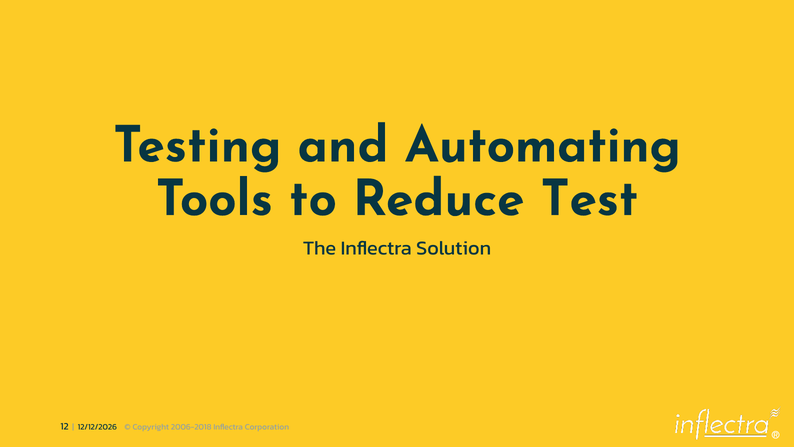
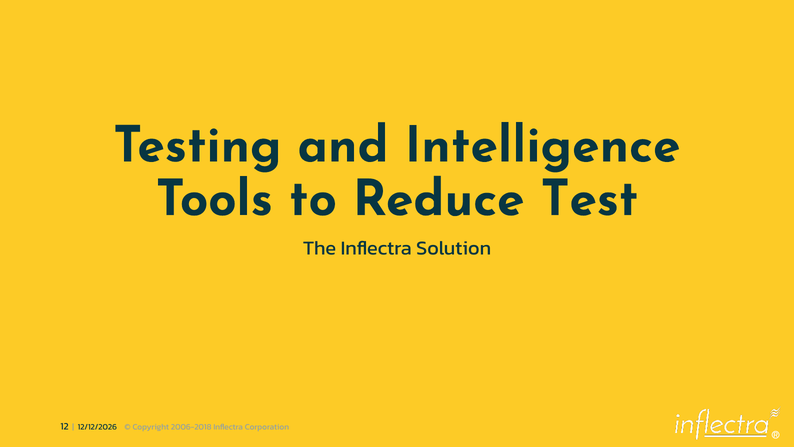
Automating: Automating -> Intelligence
